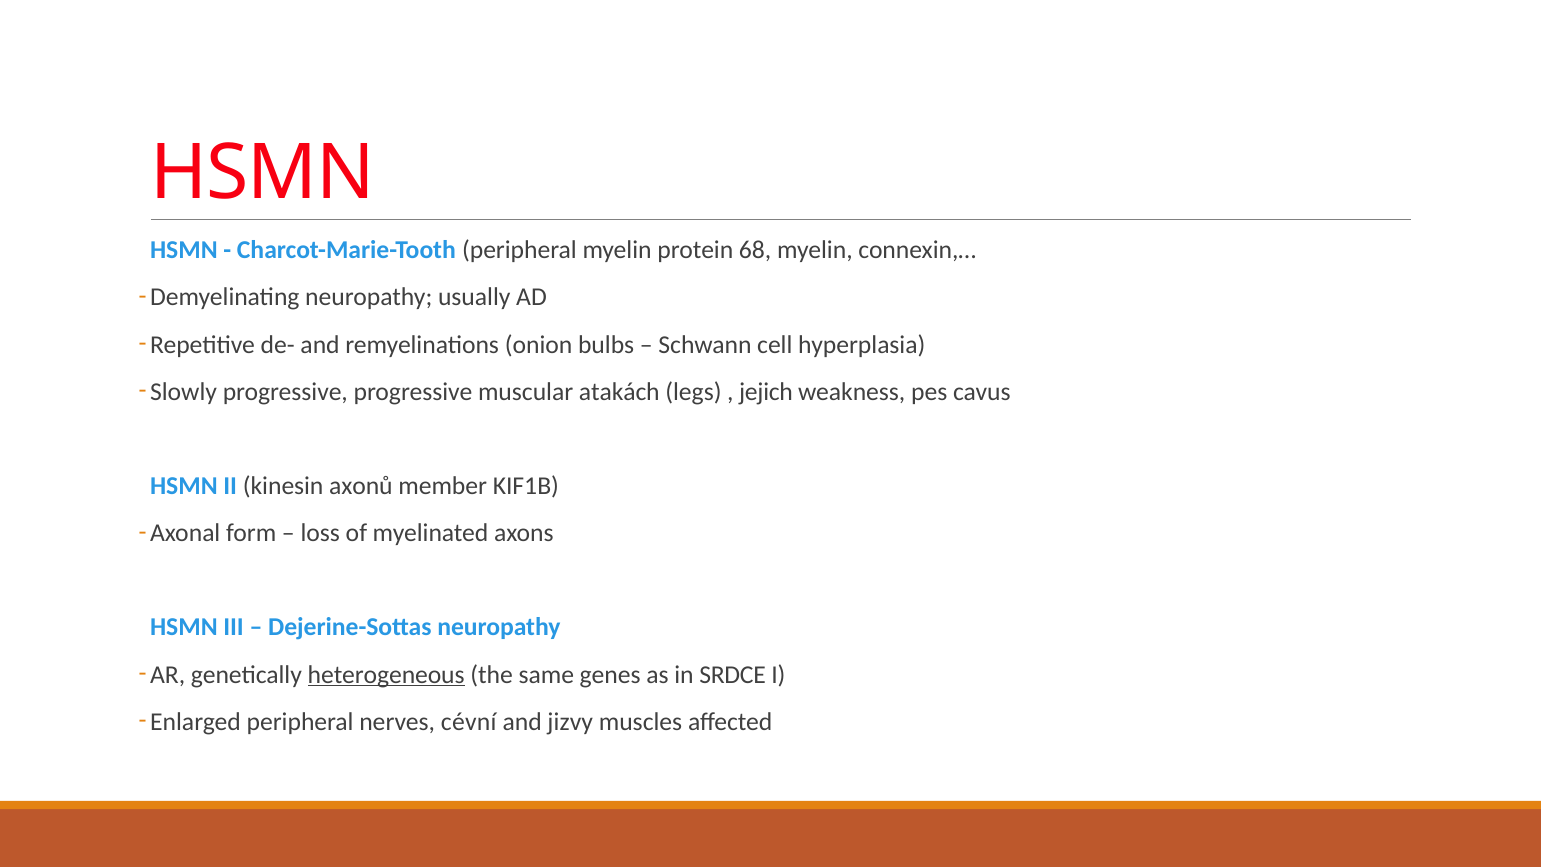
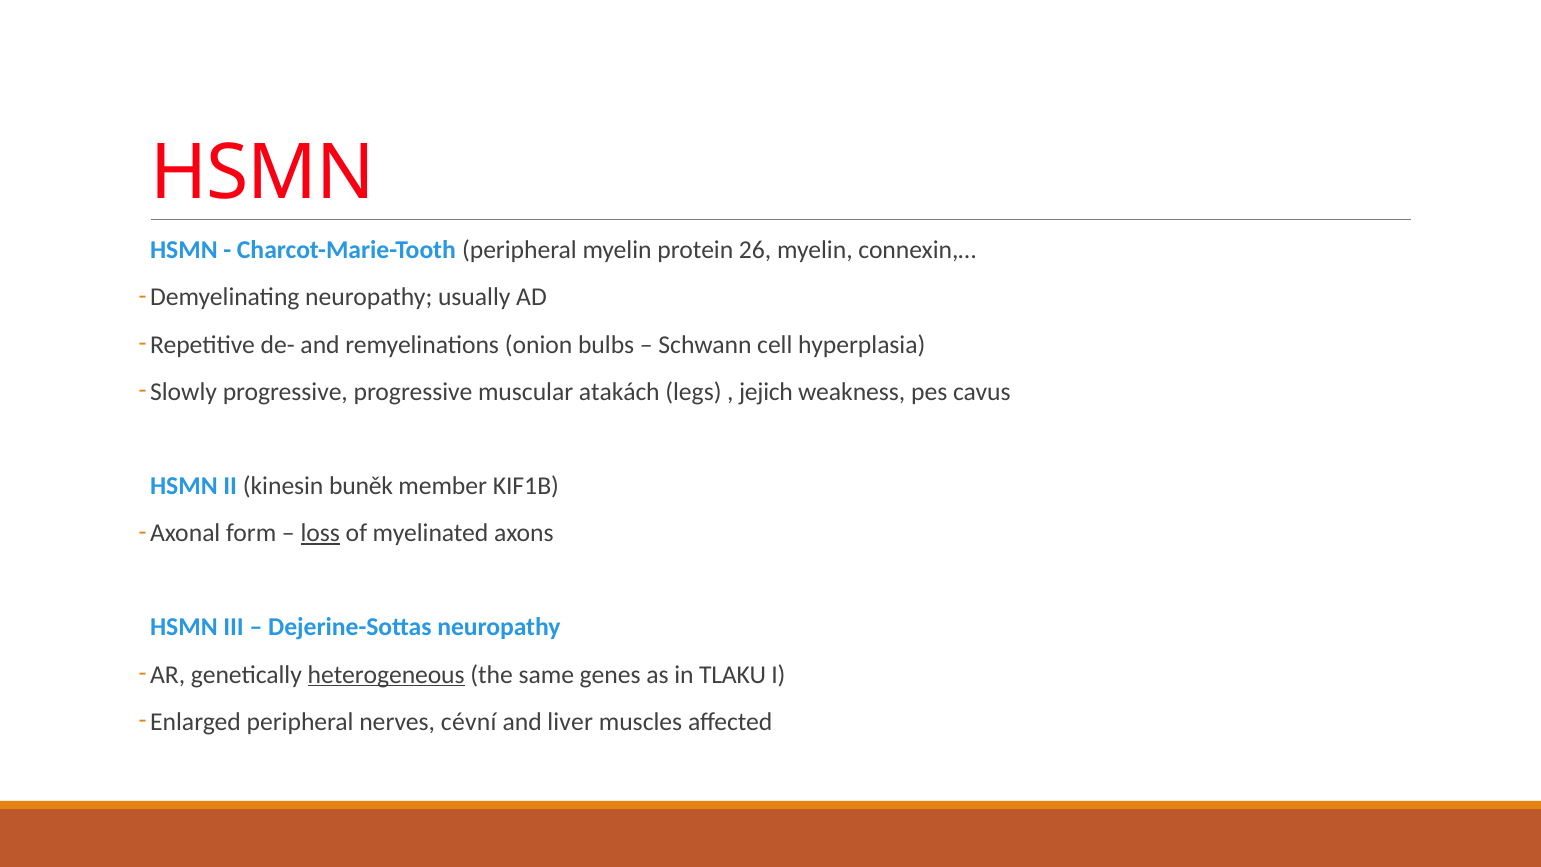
68: 68 -> 26
axonů: axonů -> buněk
loss underline: none -> present
SRDCE: SRDCE -> TLAKU
jizvy: jizvy -> liver
